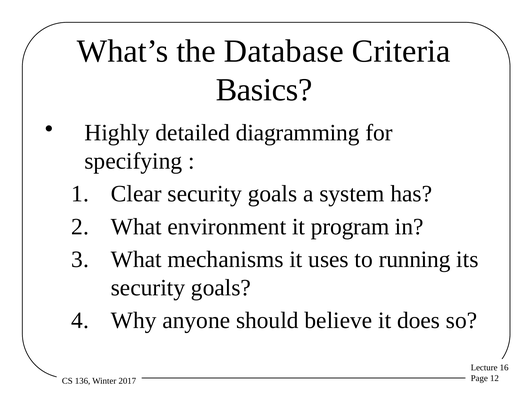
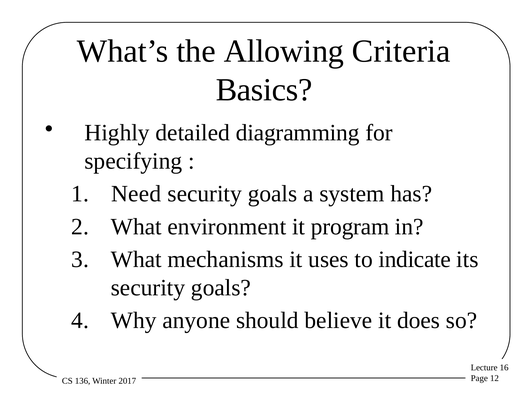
Database: Database -> Allowing
Clear: Clear -> Need
running: running -> indicate
